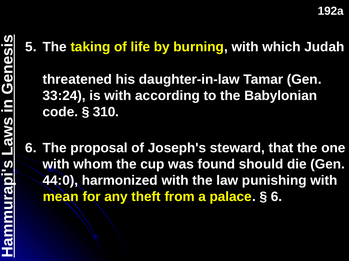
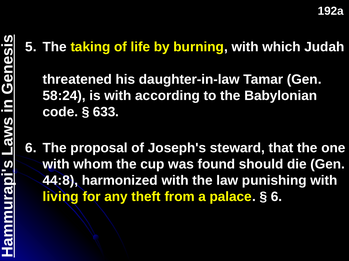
33:24: 33:24 -> 58:24
310: 310 -> 633
44:0: 44:0 -> 44:8
mean: mean -> living
